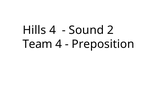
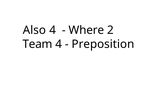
Hills: Hills -> Also
Sound: Sound -> Where
